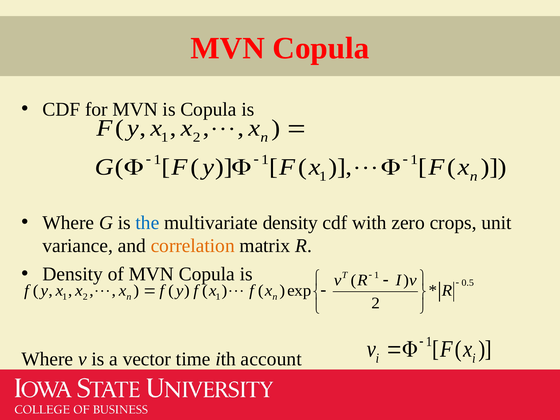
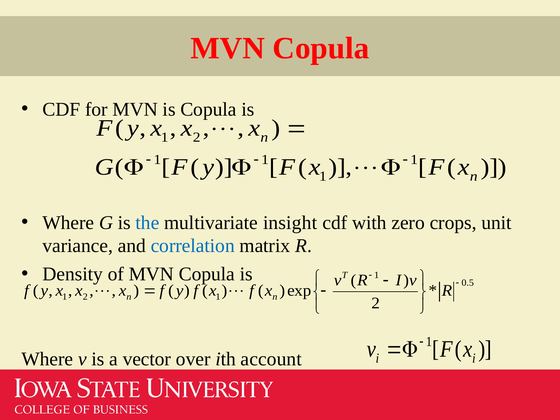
multivariate density: density -> insight
correlation colour: orange -> blue
time: time -> over
